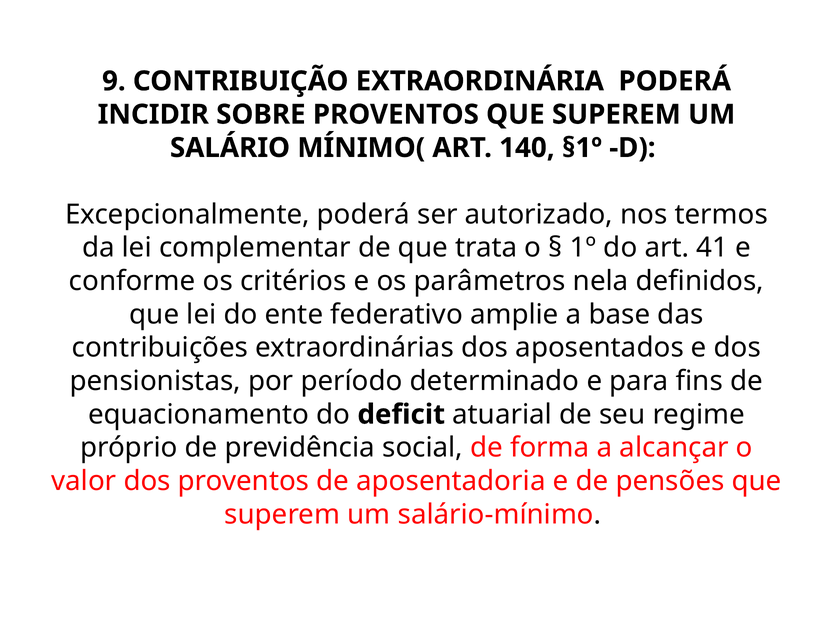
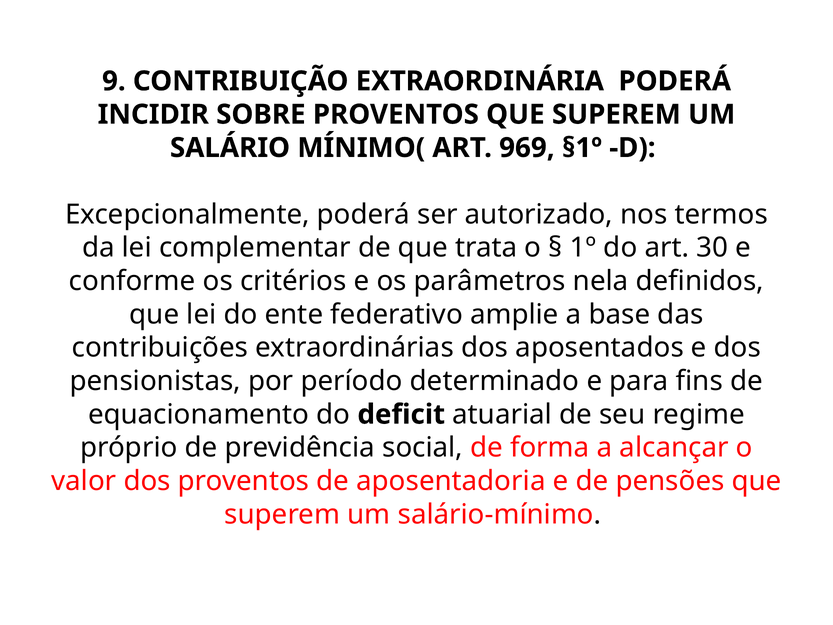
140: 140 -> 969
41: 41 -> 30
